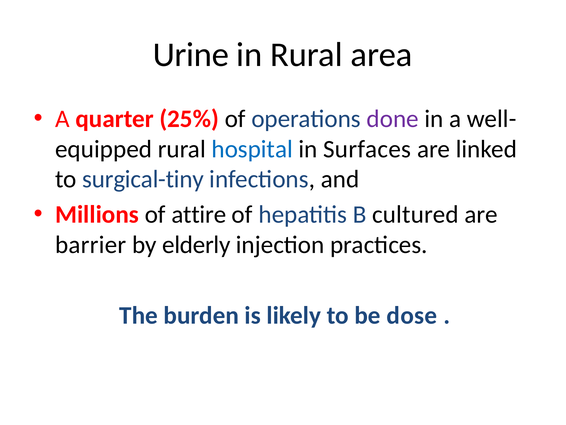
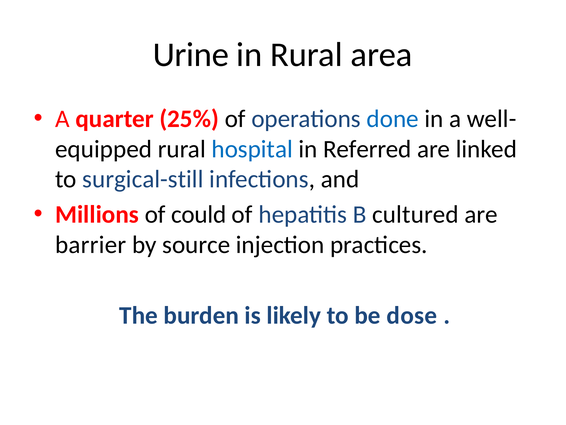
done colour: purple -> blue
Surfaces: Surfaces -> Referred
surgical-tiny: surgical-tiny -> surgical-still
attire: attire -> could
elderly: elderly -> source
